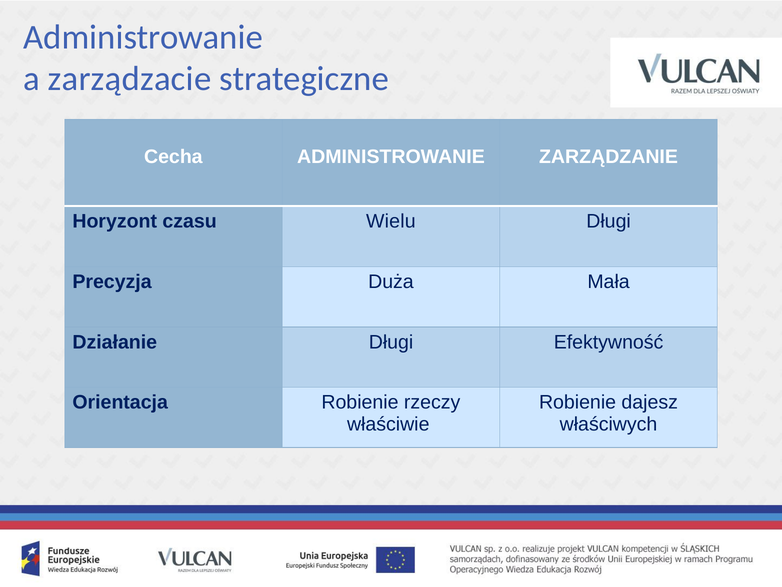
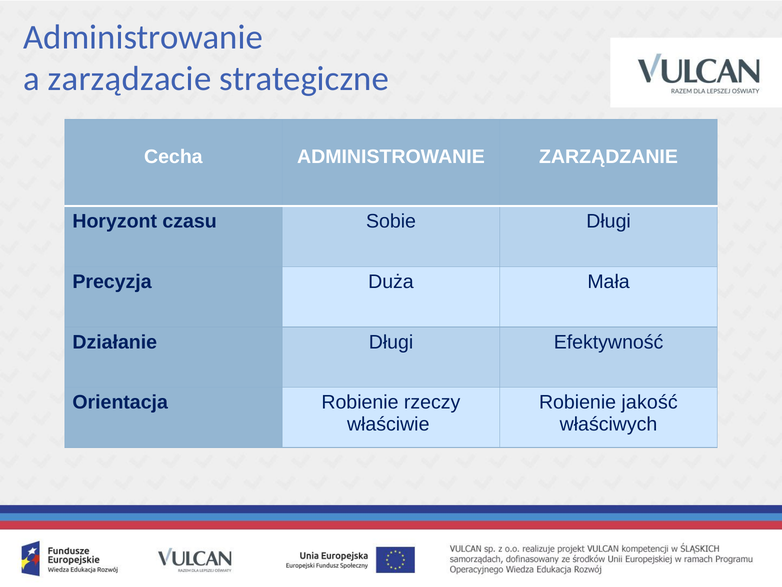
Wielu: Wielu -> Sobie
dajesz: dajesz -> jakość
